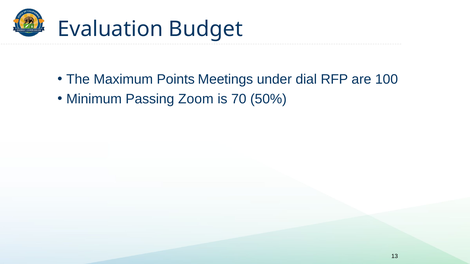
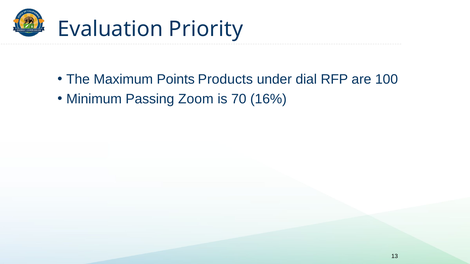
Budget: Budget -> Priority
Meetings: Meetings -> Products
50%: 50% -> 16%
